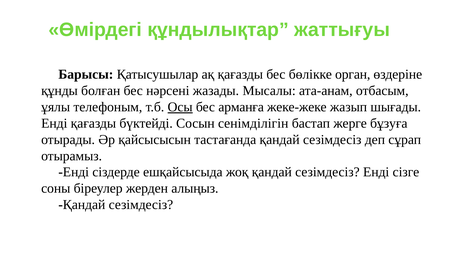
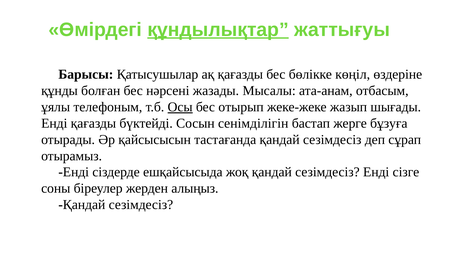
құндылықтар underline: none -> present
орган: орган -> көңіл
арманға: арманға -> отырып
